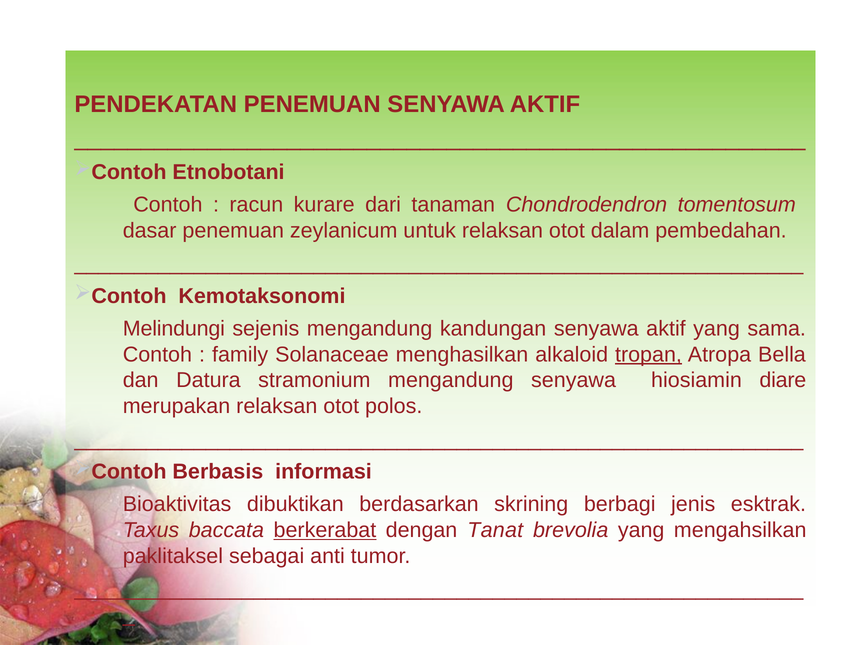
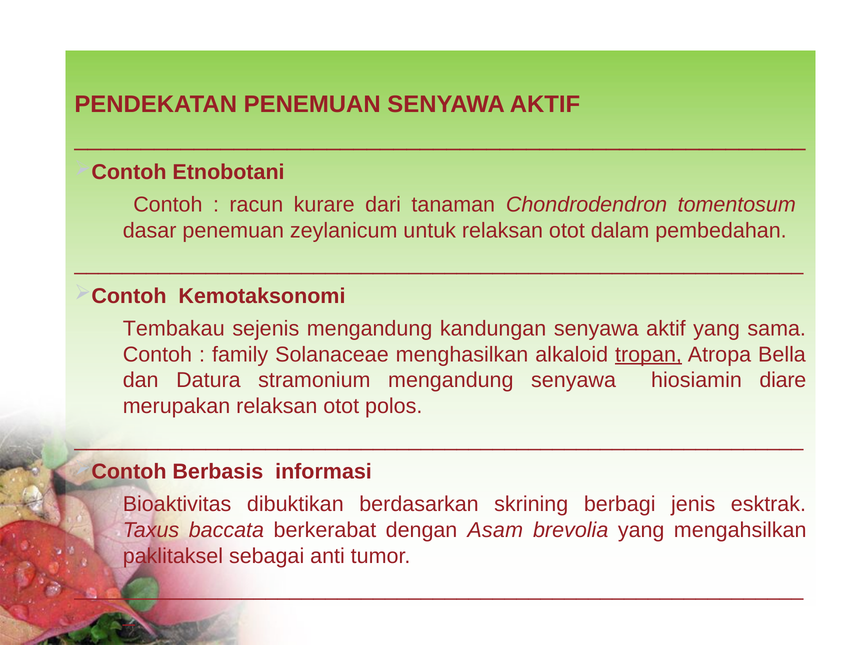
Melindungi: Melindungi -> Tembakau
berkerabat underline: present -> none
Tanat: Tanat -> Asam
